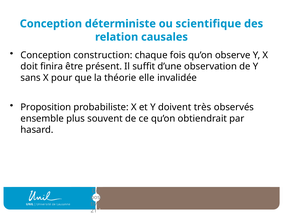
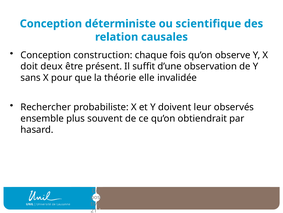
finira: finira -> deux
Proposition: Proposition -> Rechercher
très: très -> leur
